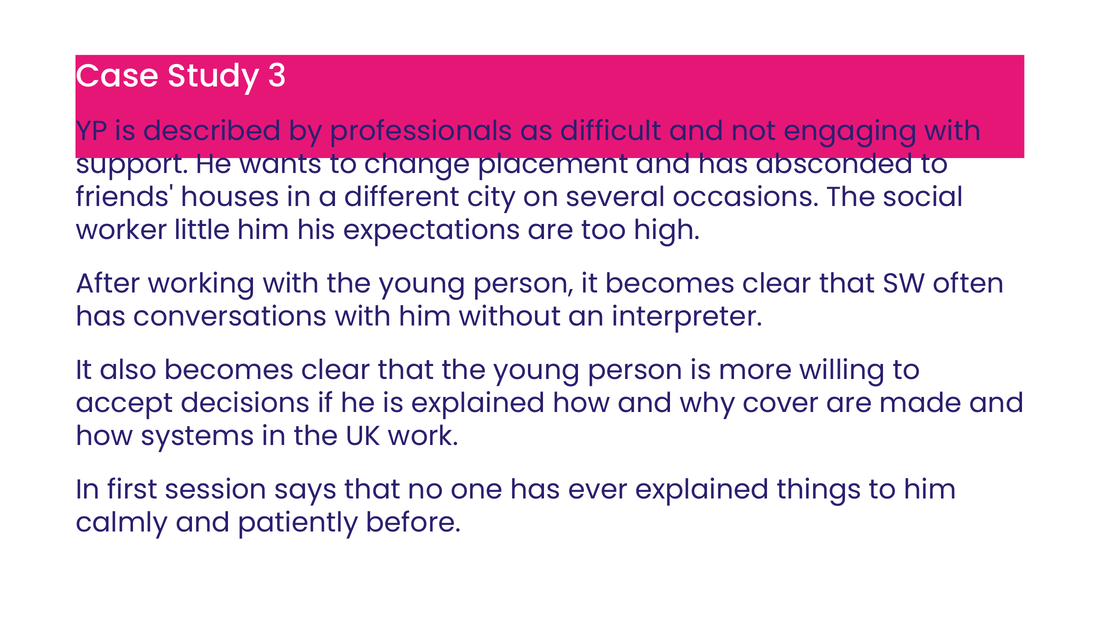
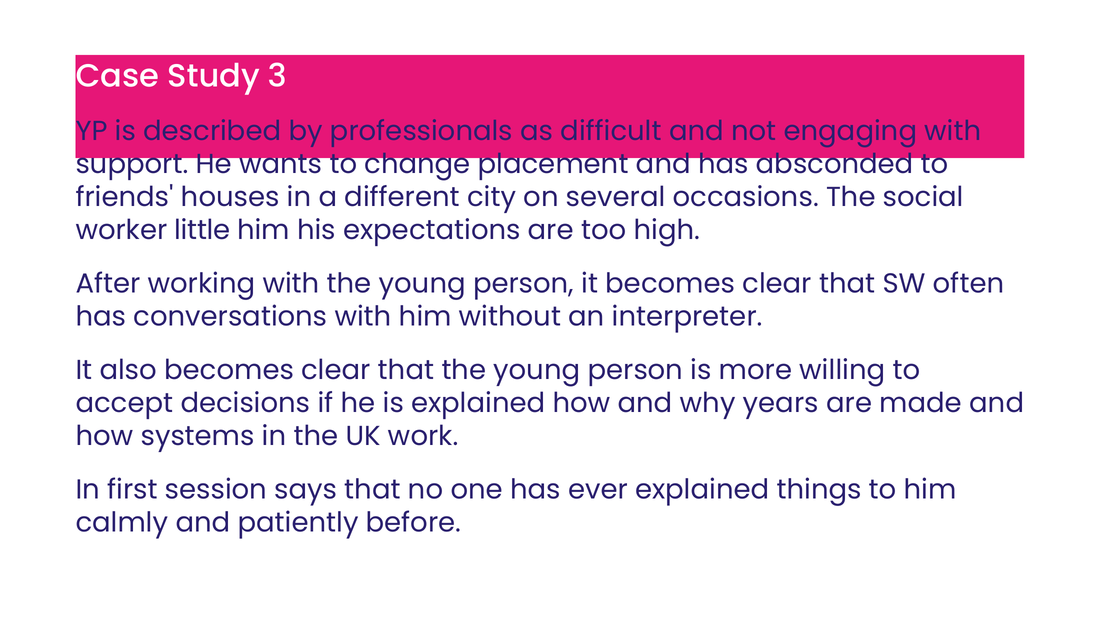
cover: cover -> years
